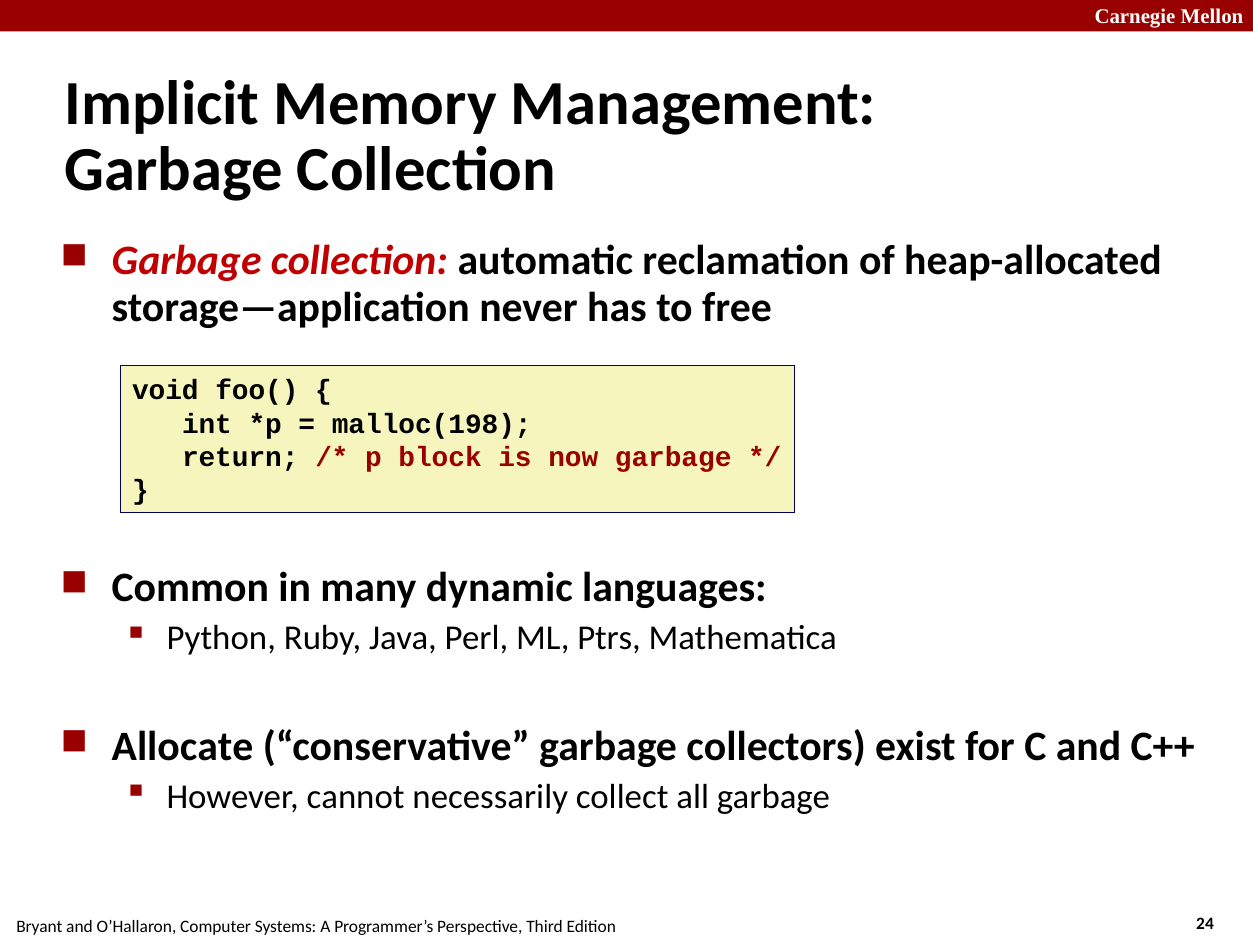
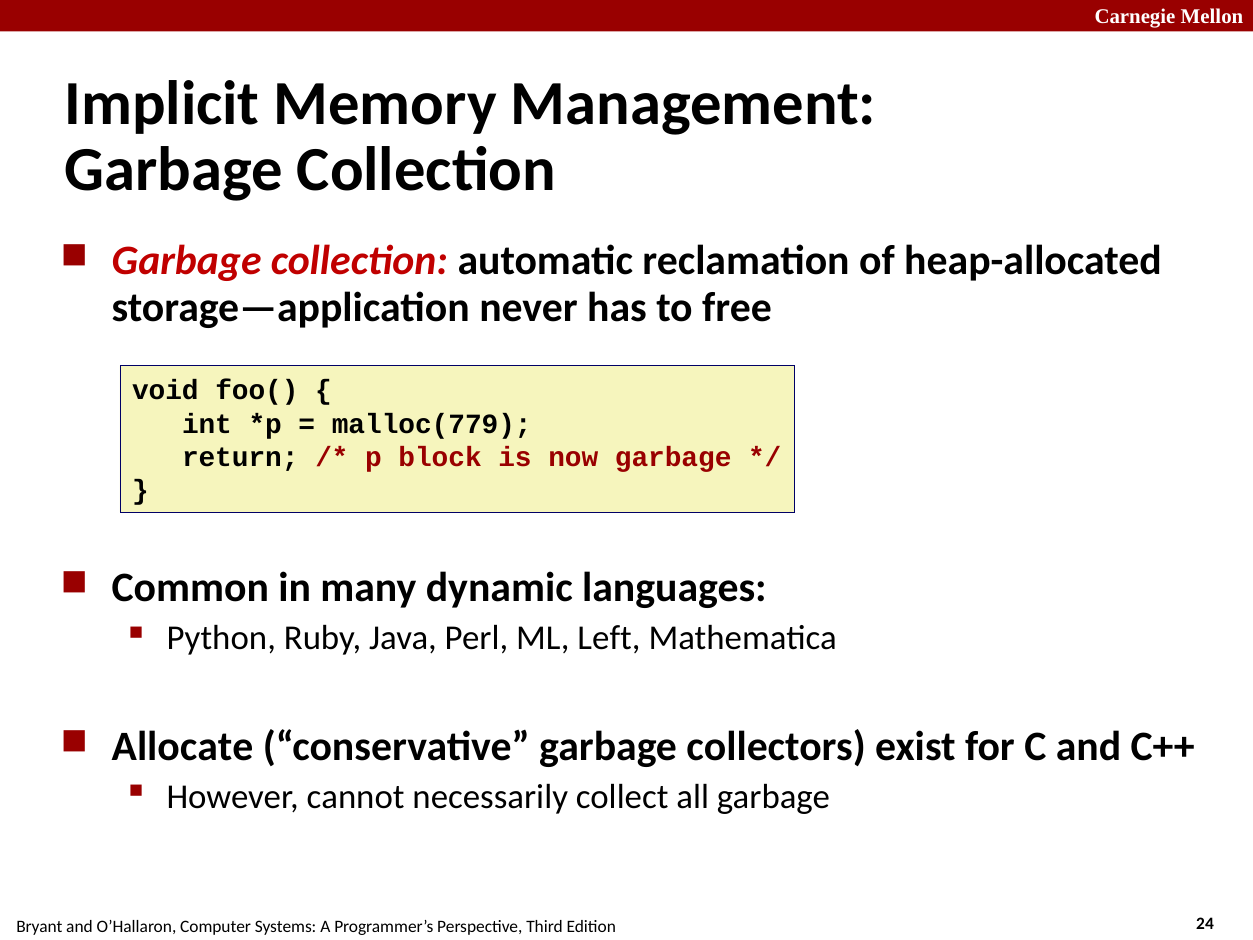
malloc(198: malloc(198 -> malloc(779
Ptrs: Ptrs -> Left
